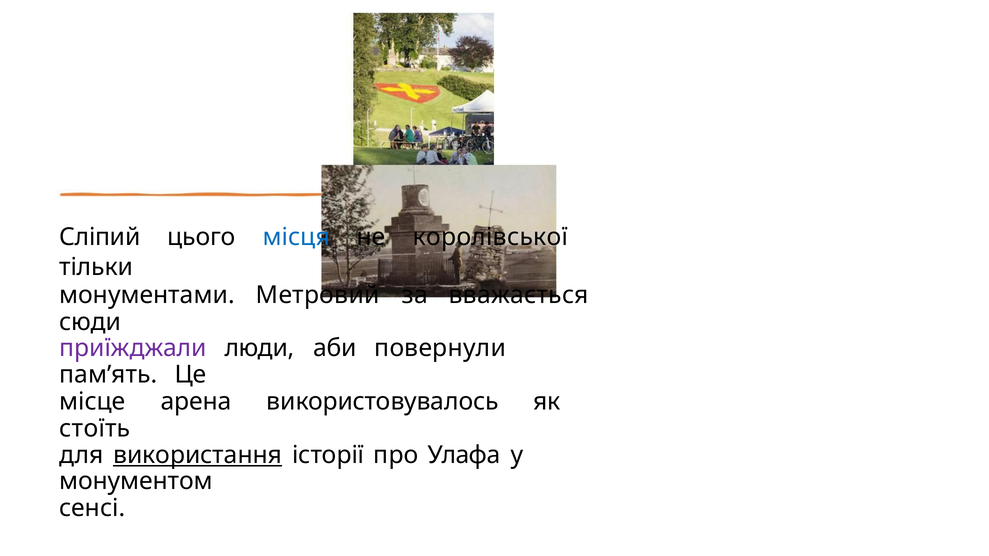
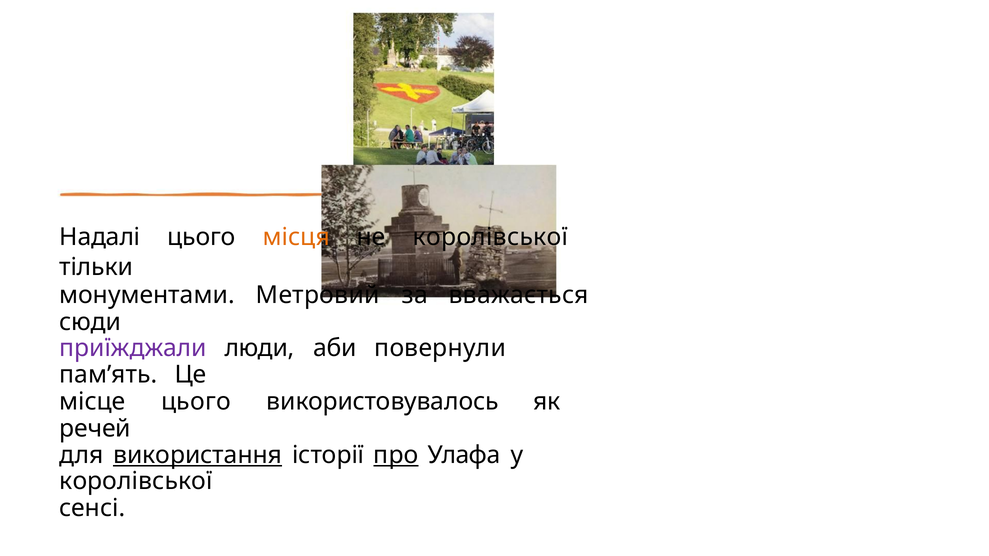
Сліпий: Сліпий -> Надалі
місця colour: blue -> orange
місце арена: арена -> цього
стоїть: стоїть -> речей
про underline: none -> present
монументом at (136, 481): монументом -> королівської
